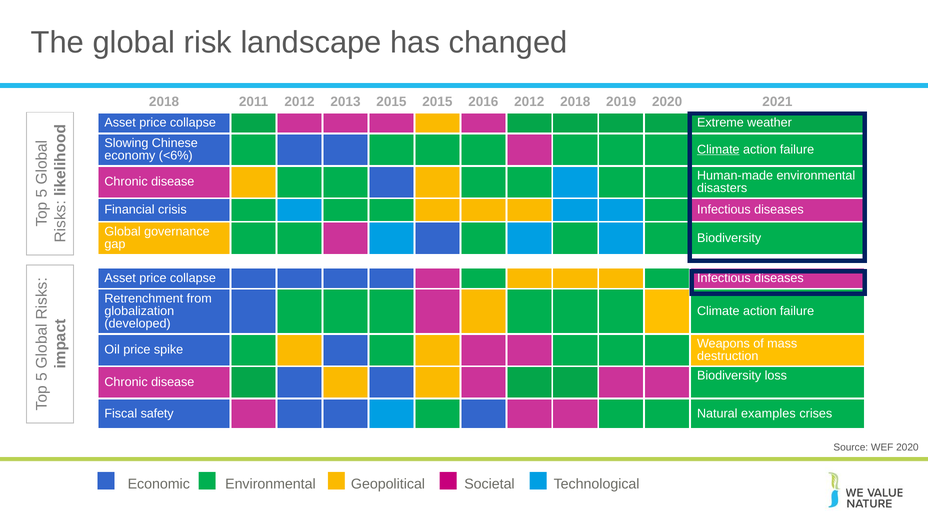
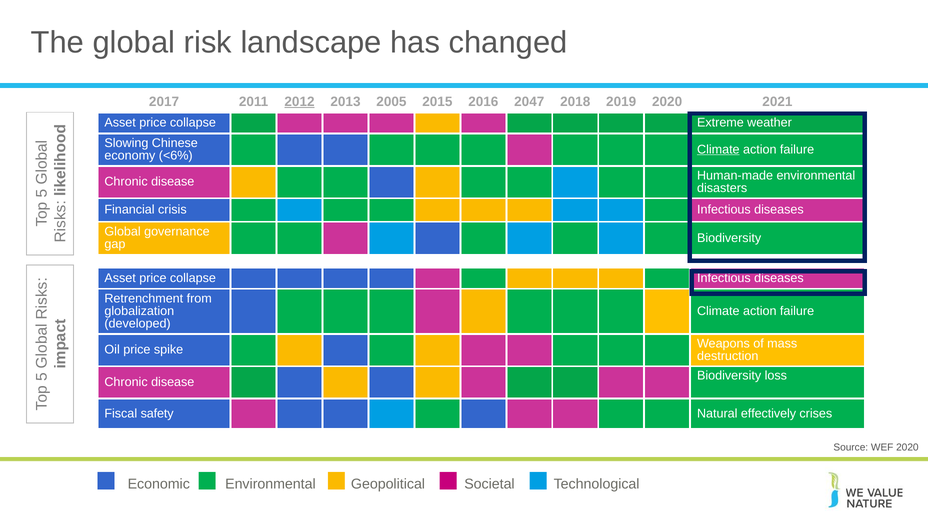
2018 at (164, 102): 2018 -> 2017
2012 at (300, 102) underline: none -> present
2013 2015: 2015 -> 2005
2016 2012: 2012 -> 2047
examples: examples -> effectively
